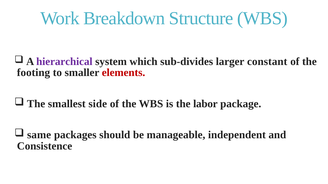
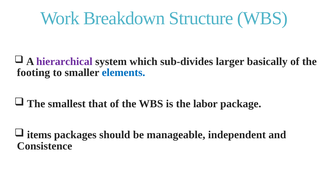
constant: constant -> basically
elements colour: red -> blue
side: side -> that
same: same -> items
